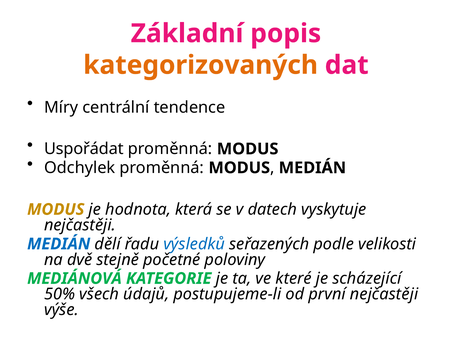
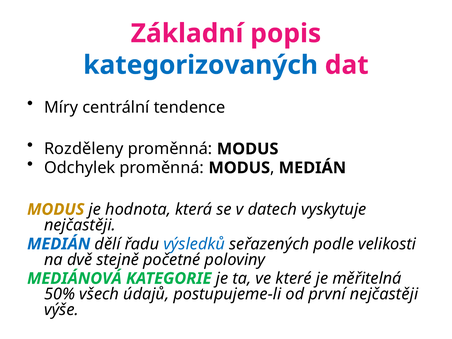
kategorizovaných colour: orange -> blue
Uspořádat: Uspořádat -> Rozděleny
scházející: scházející -> měřitelná
